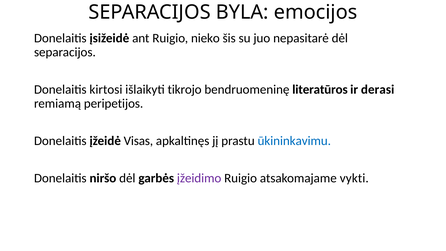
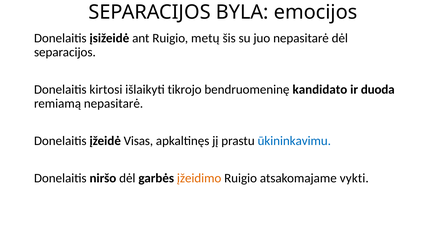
nieko: nieko -> metų
literatūros: literatūros -> kandidato
derasi: derasi -> duoda
remiamą peripetijos: peripetijos -> nepasitarė
įžeidimo colour: purple -> orange
